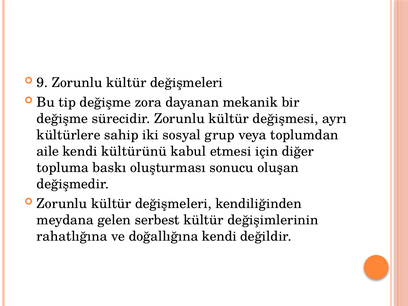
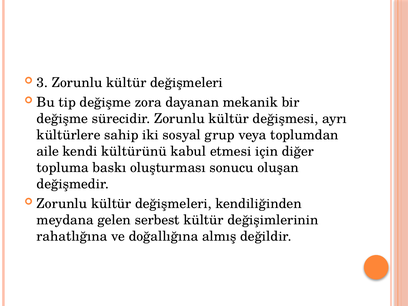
9: 9 -> 3
doğallığına kendi: kendi -> almış
